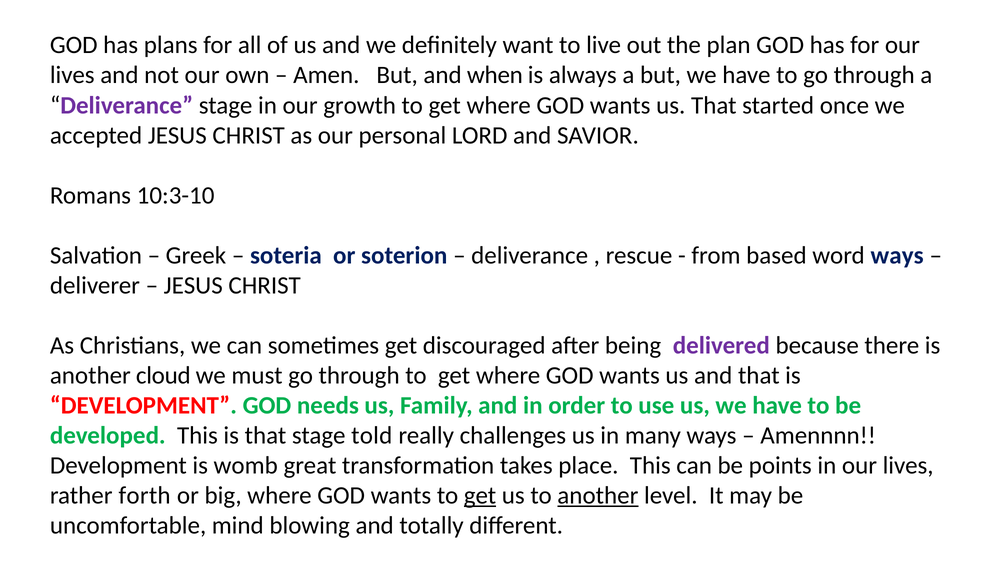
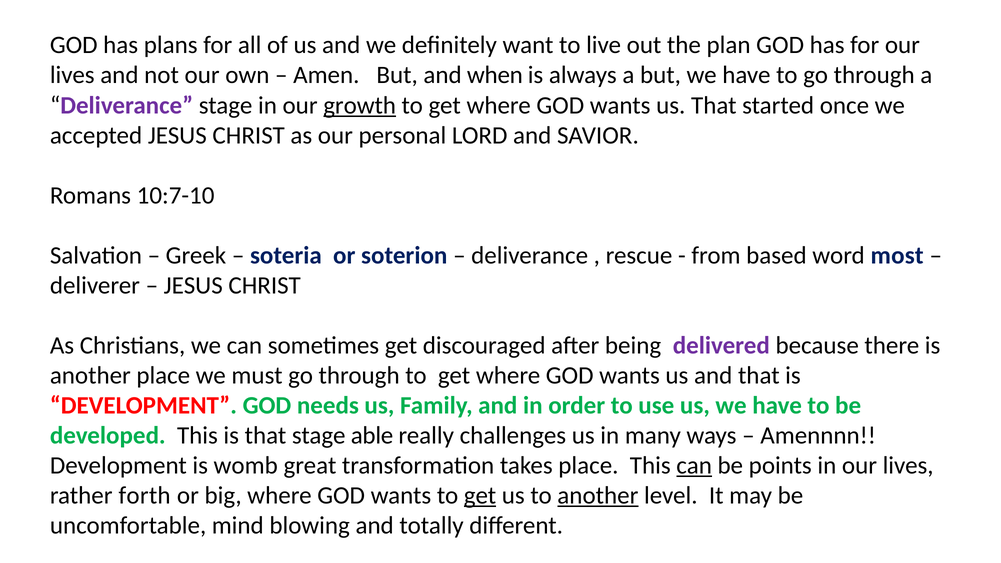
growth underline: none -> present
10:3-10: 10:3-10 -> 10:7-10
word ways: ways -> most
another cloud: cloud -> place
told: told -> able
can at (694, 466) underline: none -> present
